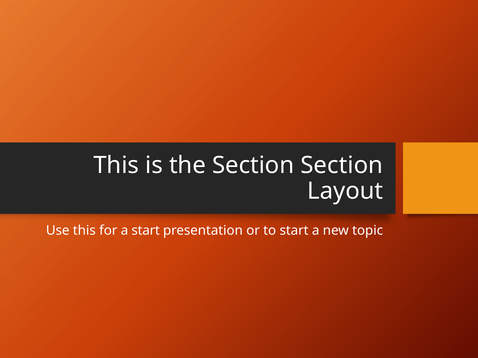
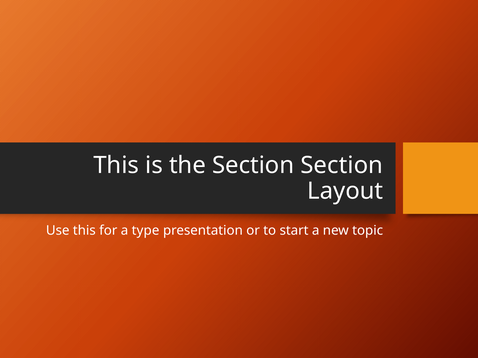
a start: start -> type
